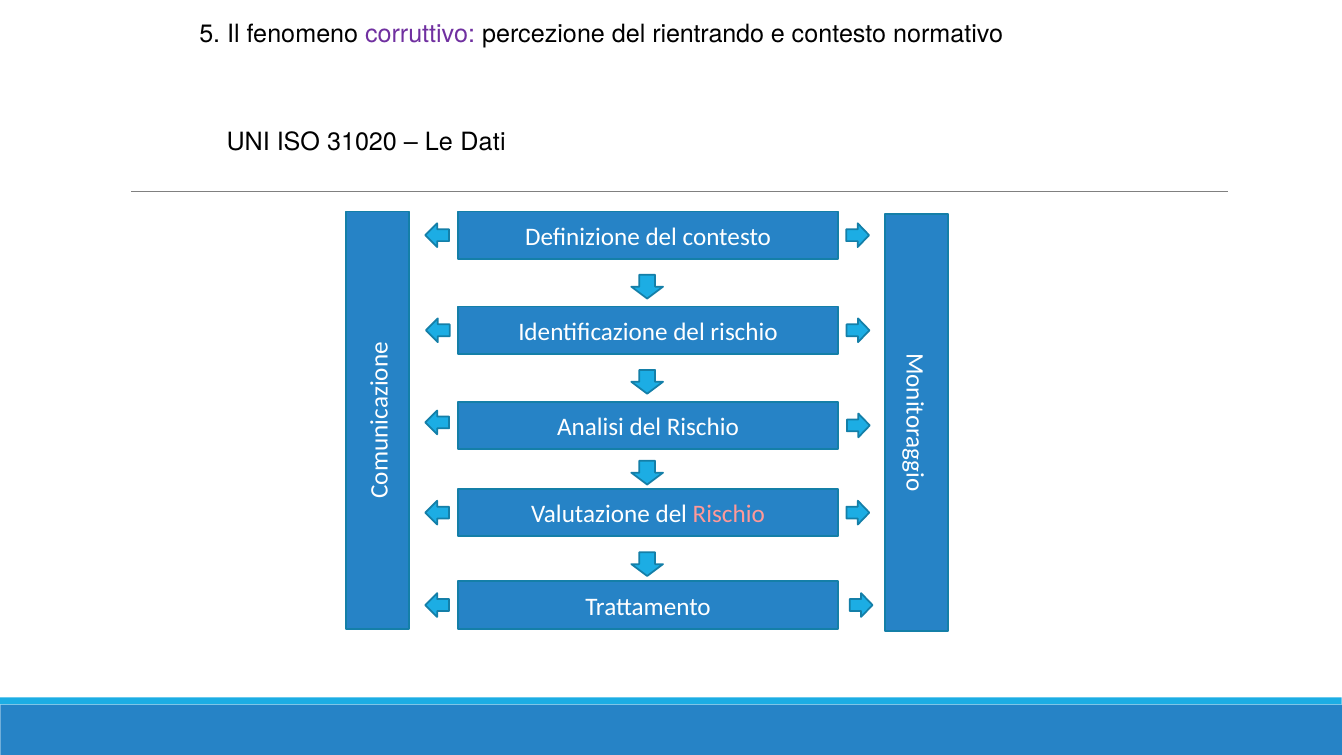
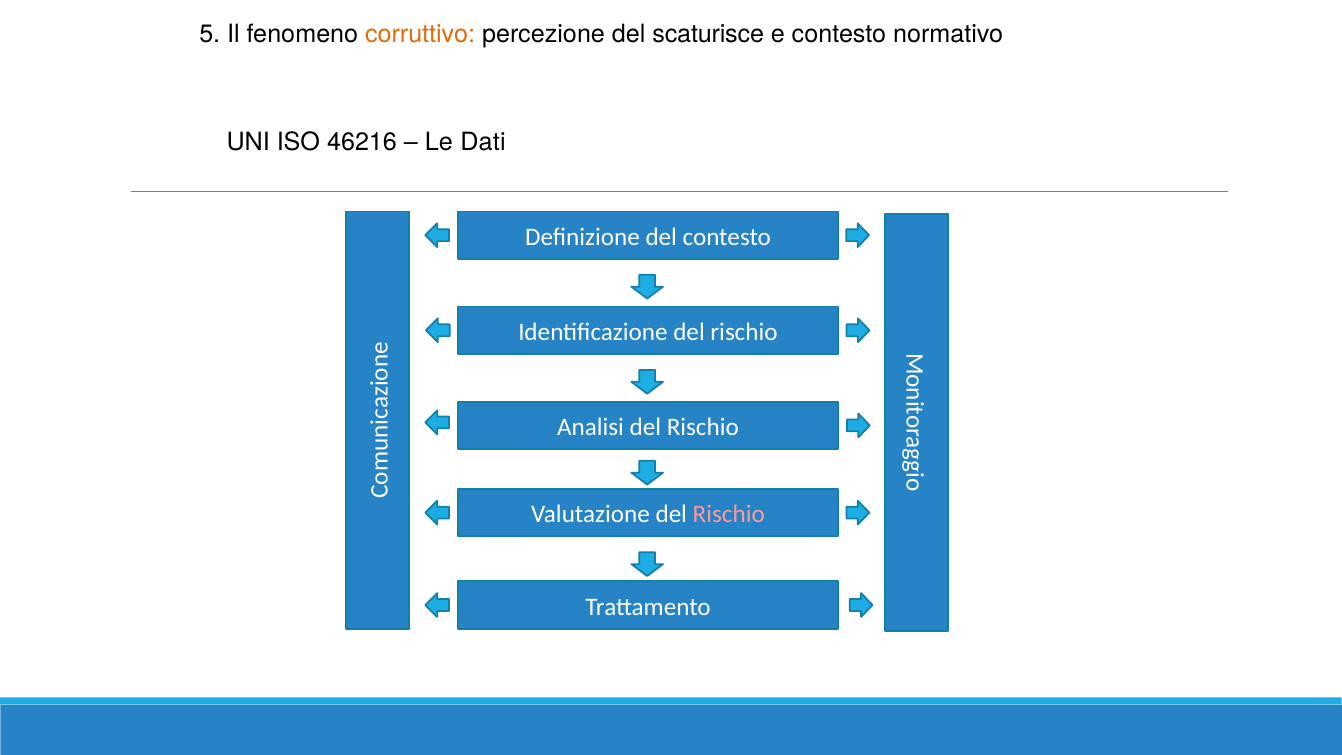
corruttivo colour: purple -> orange
rientrando: rientrando -> scaturisce
31020: 31020 -> 46216
